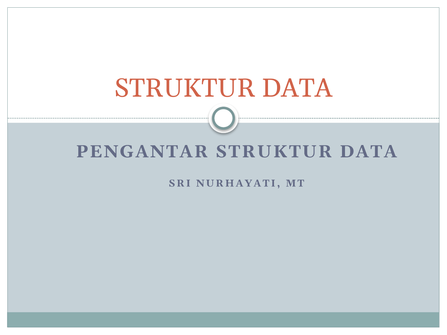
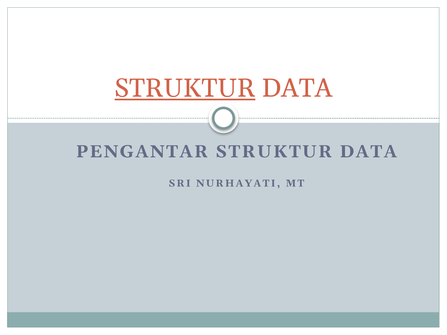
STRUKTUR at (185, 88) underline: none -> present
